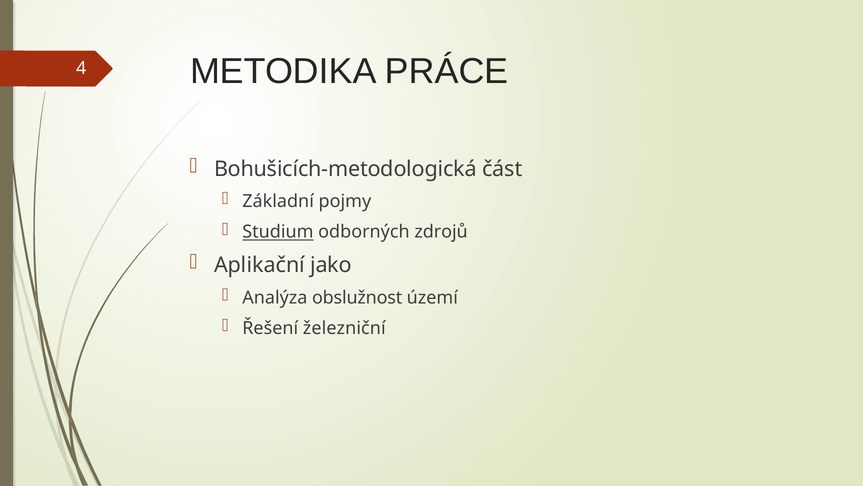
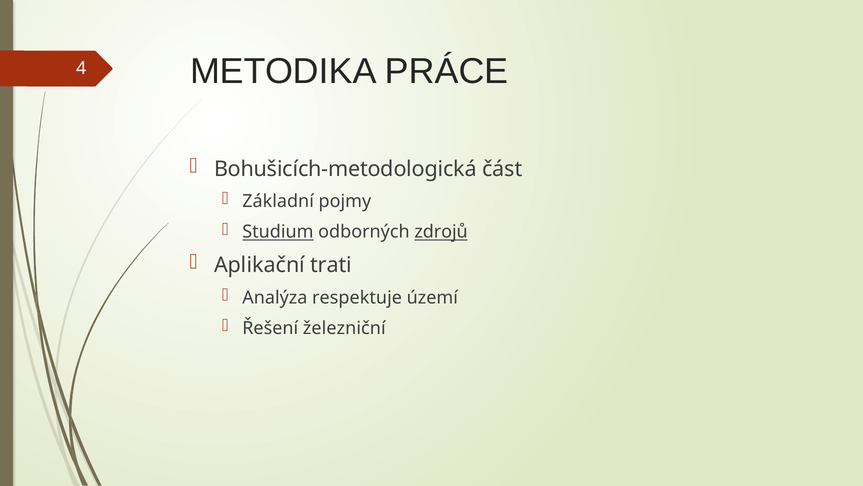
zdrojů underline: none -> present
jako: jako -> trati
obslužnost: obslužnost -> respektuje
